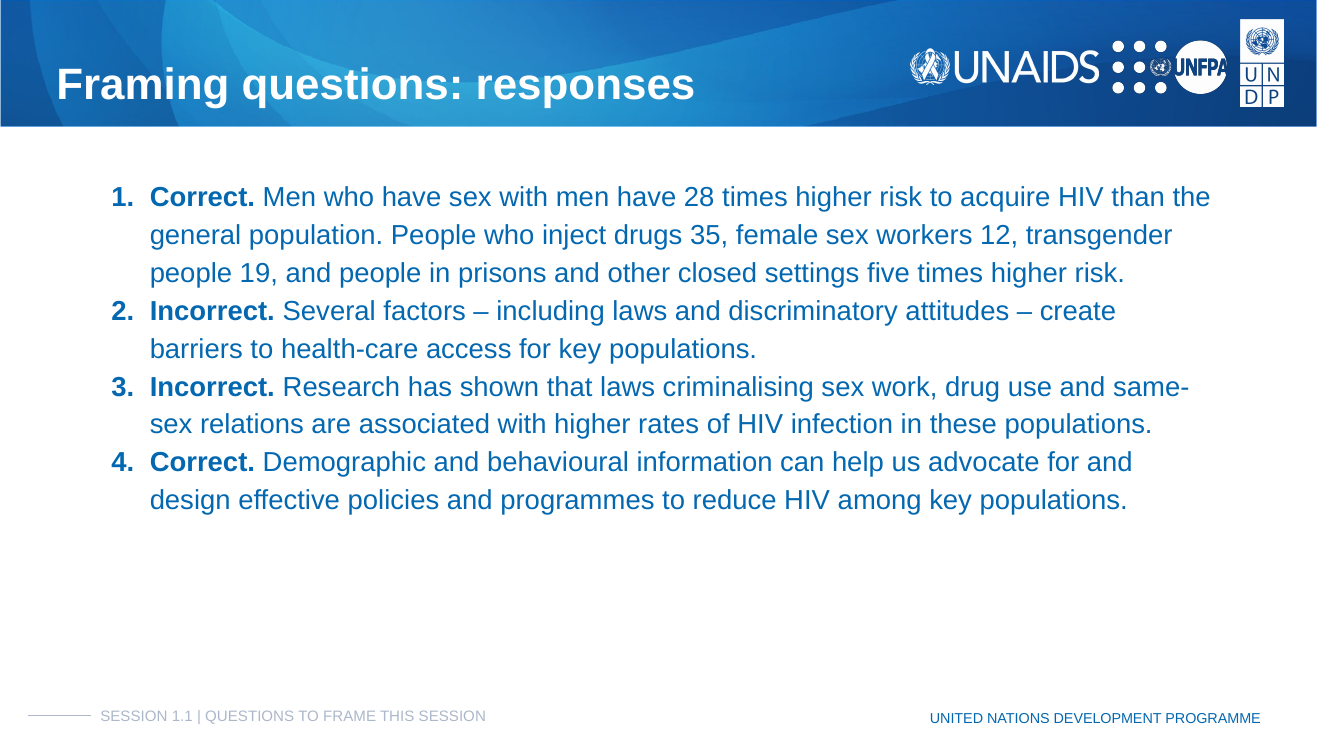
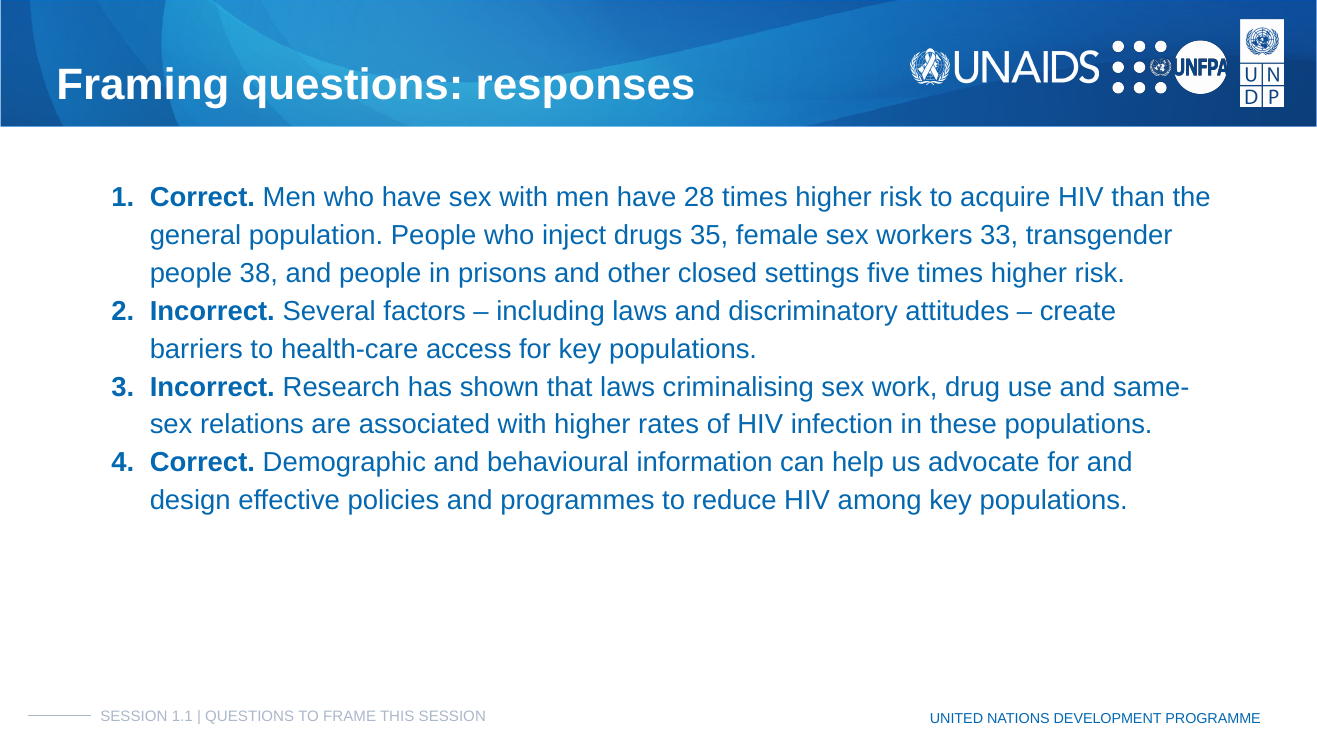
12: 12 -> 33
19: 19 -> 38
